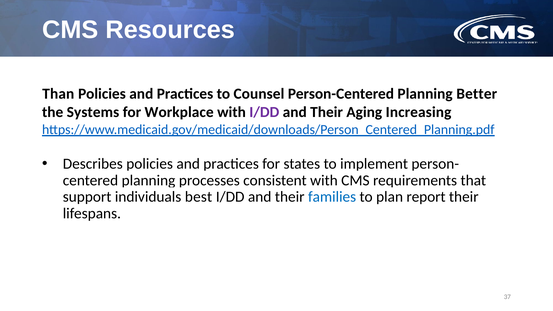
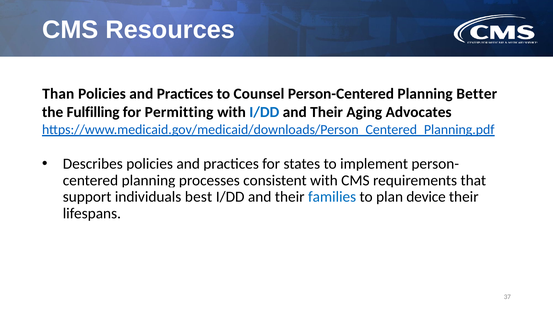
Systems: Systems -> Fulfilling
Workplace: Workplace -> Permitting
I/DD at (264, 112) colour: purple -> blue
Increasing: Increasing -> Advocates
report: report -> device
